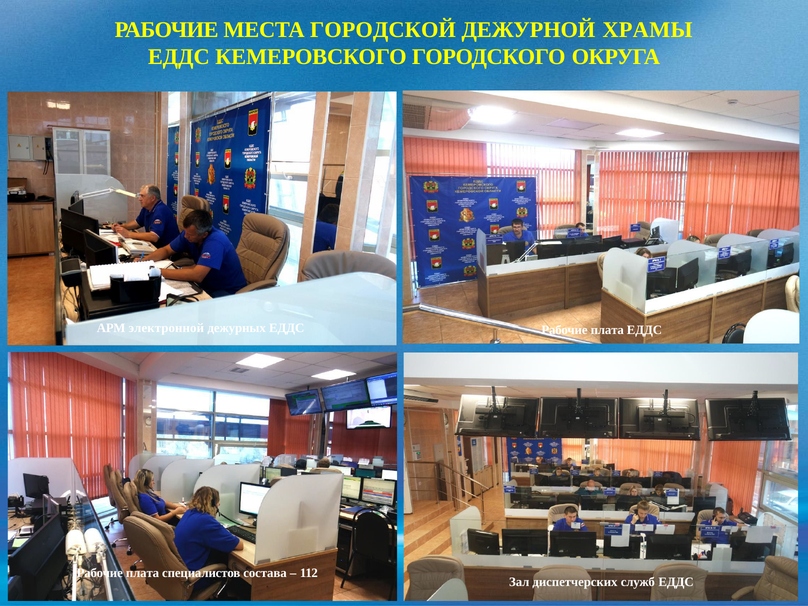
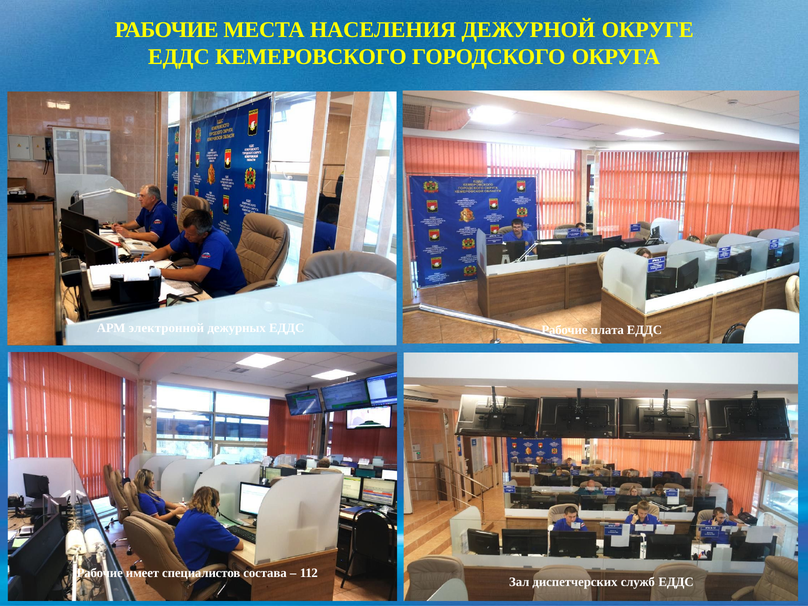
ГОРОДСКОЙ: ГОРОДСКОЙ -> НАСЕЛЕНИЯ
ХРАМЫ: ХРАМЫ -> ОКРУГЕ
плата at (142, 573): плата -> имеет
